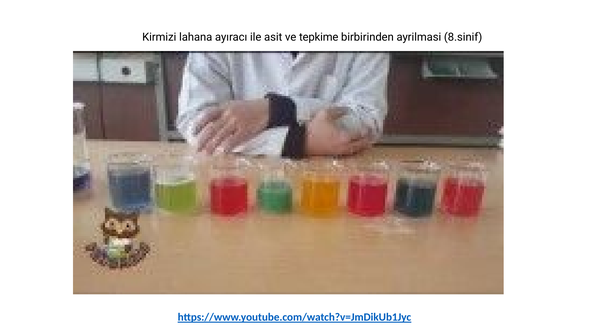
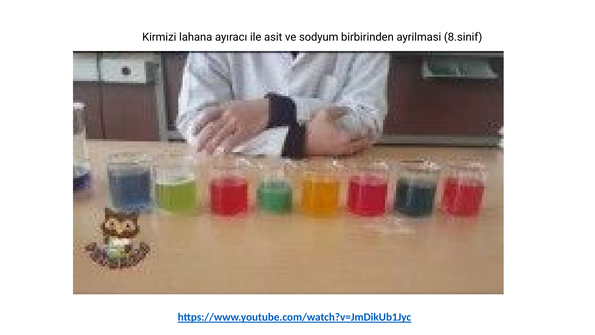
tepkime: tepkime -> sodyum
